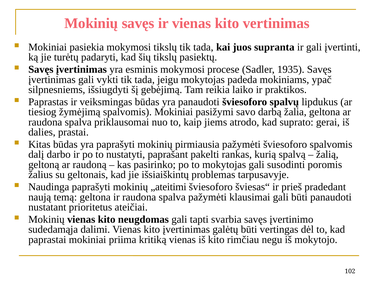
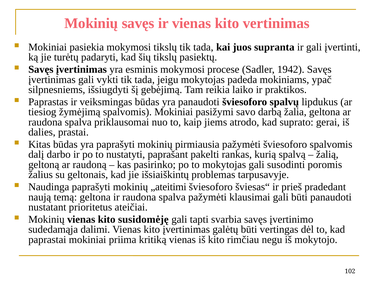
1935: 1935 -> 1942
neugdomas: neugdomas -> susidomėję
